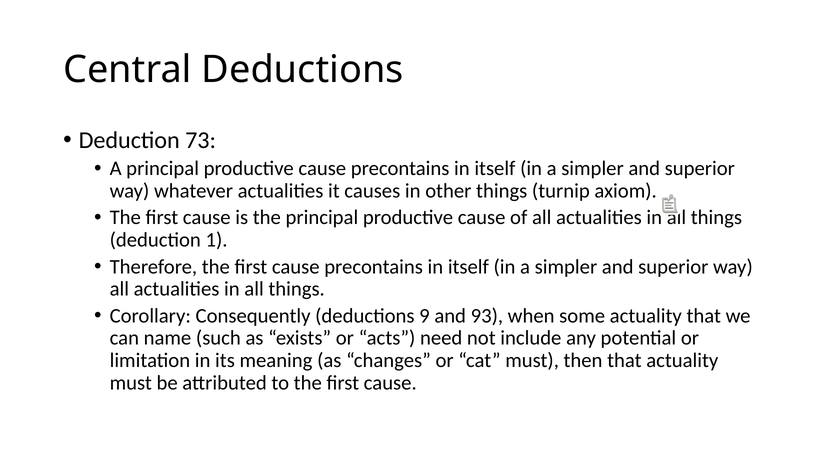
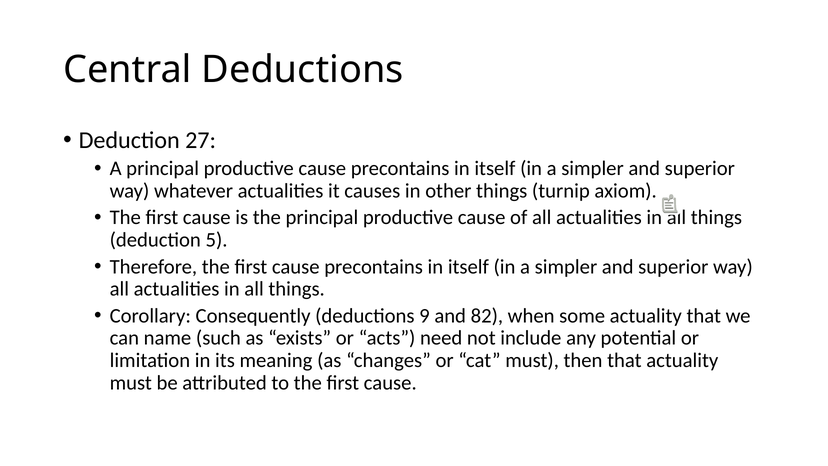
73: 73 -> 27
1: 1 -> 5
93: 93 -> 82
